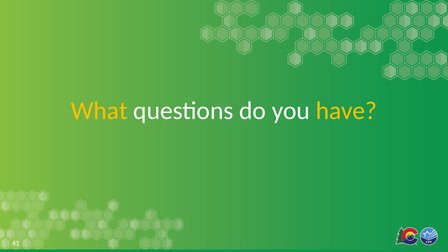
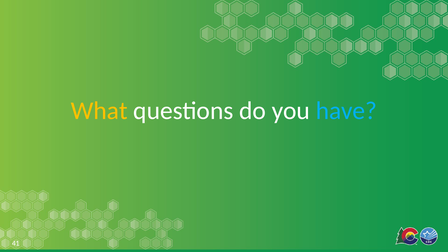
have colour: yellow -> light blue
